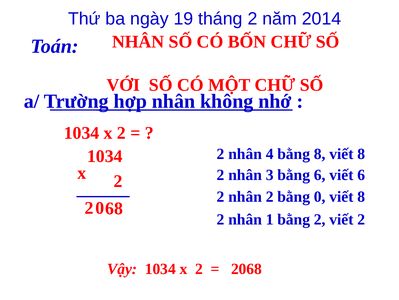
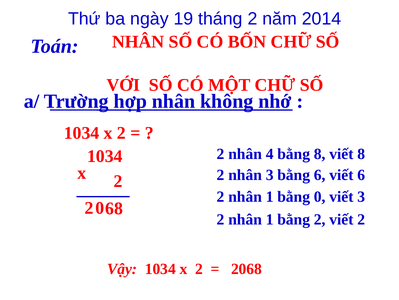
2 at (270, 196): 2 -> 1
0 viết 8: 8 -> 3
